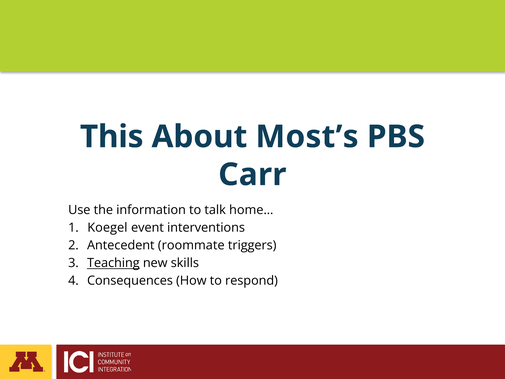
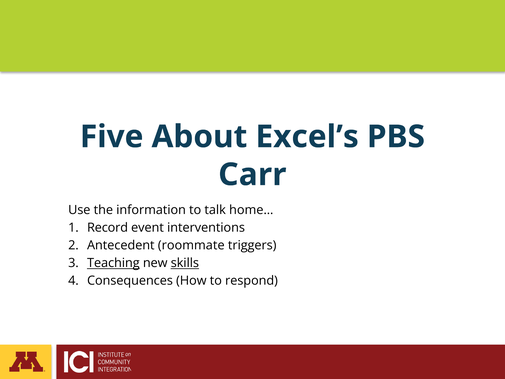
This: This -> Five
Most’s: Most’s -> Excel’s
Koegel: Koegel -> Record
skills underline: none -> present
